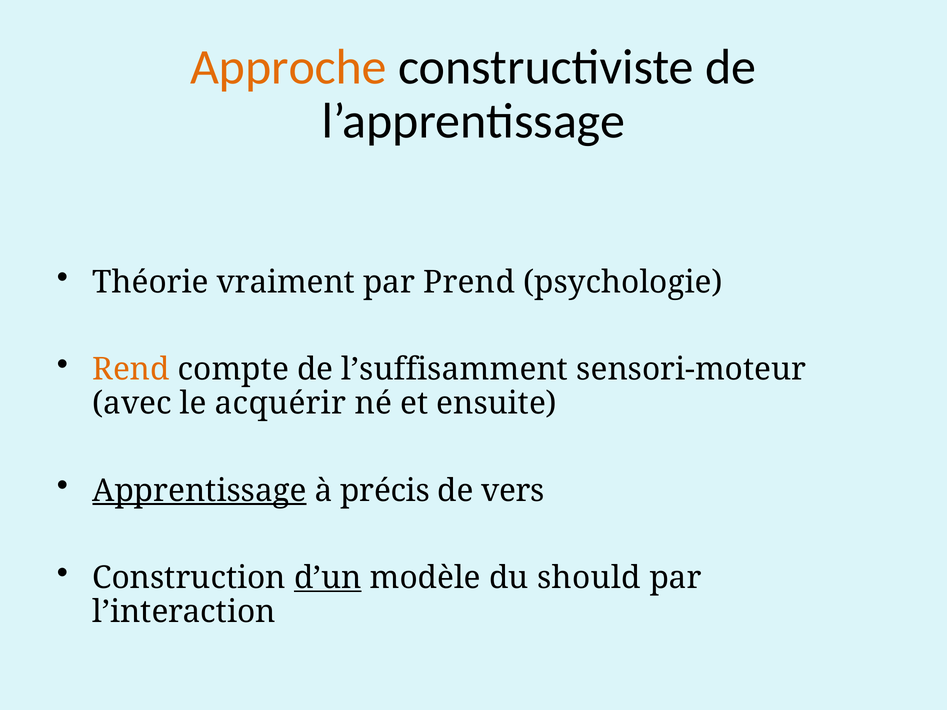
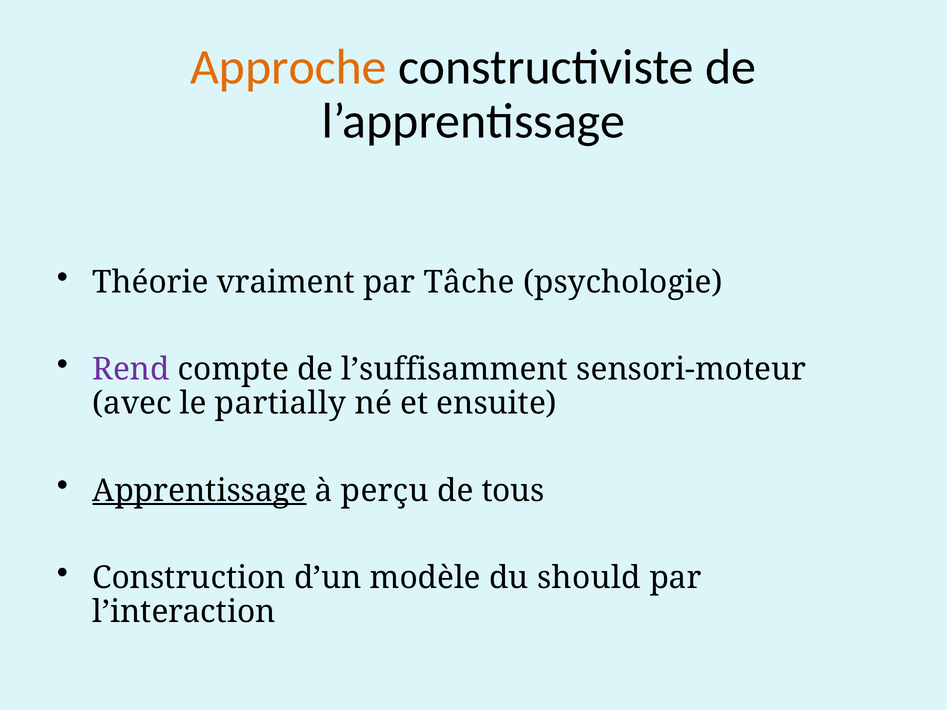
Prend: Prend -> Tâche
Rend colour: orange -> purple
acquérir: acquérir -> partially
précis: précis -> perçu
vers: vers -> tous
d’un underline: present -> none
